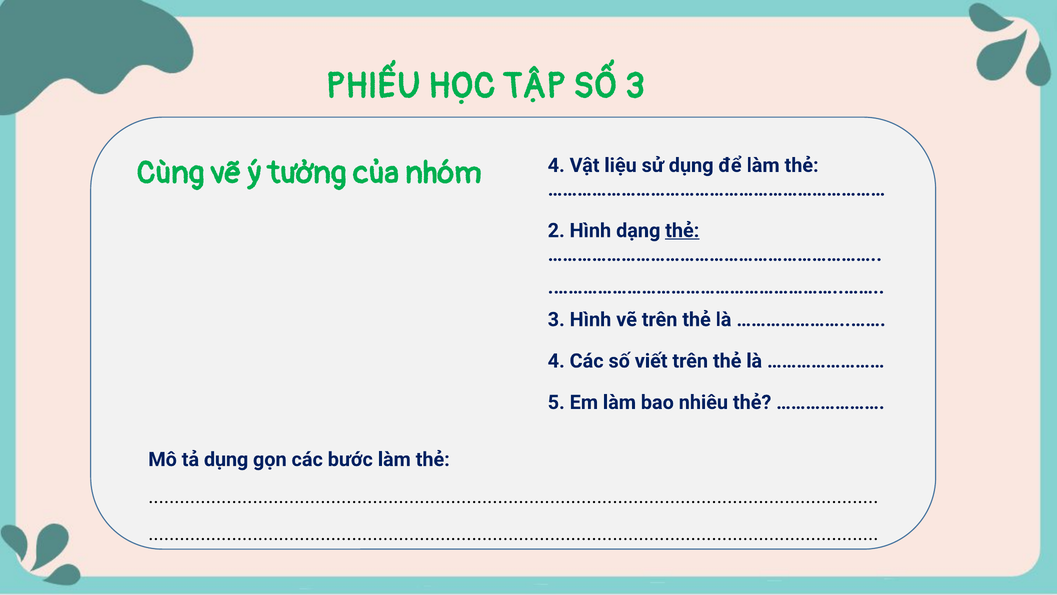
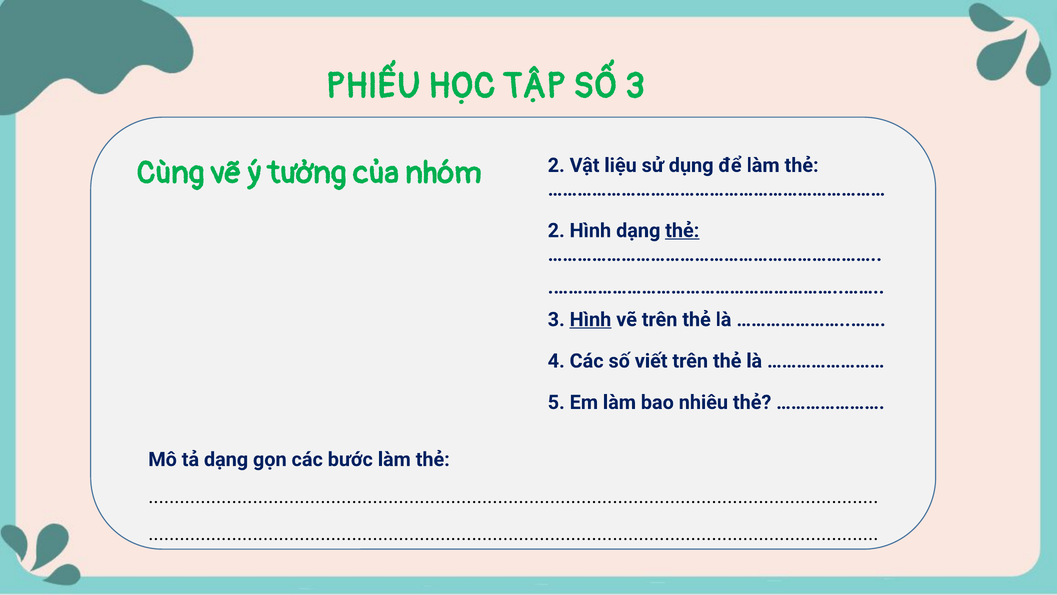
nhóm 4: 4 -> 2
Hình at (590, 319) underline: none -> present
tả dụng: dụng -> dạng
